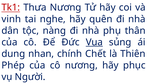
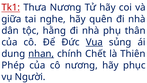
vinh: vinh -> giữa
nàng: nàng -> hằng
nhan underline: none -> present
